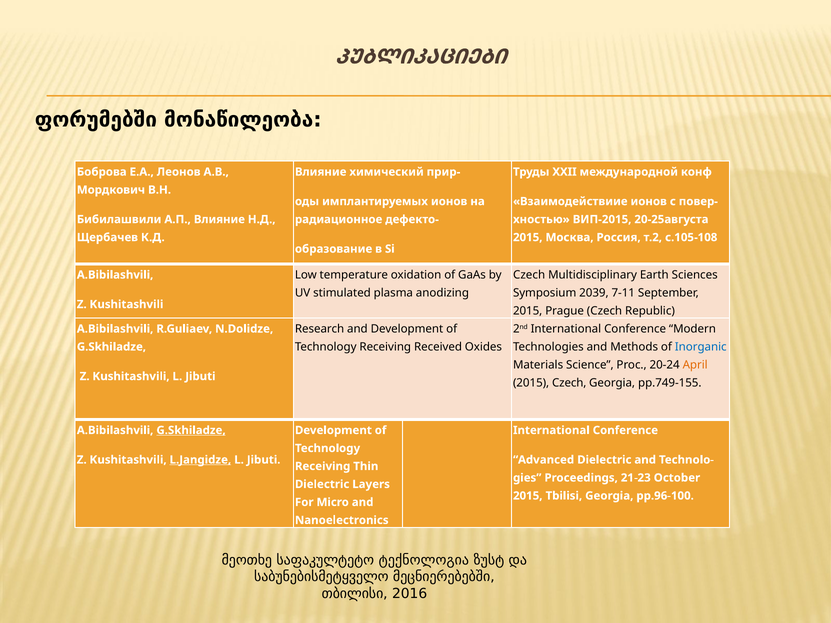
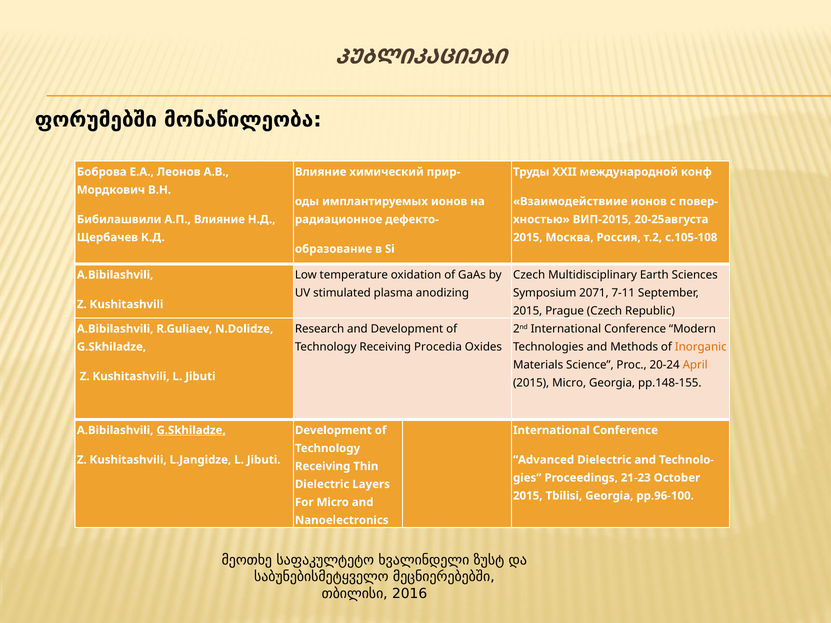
2039: 2039 -> 2071
Received: Received -> Procedia
Inorganic colour: blue -> orange
2015 Czech: Czech -> Micro
pp.749-155: pp.749-155 -> pp.148-155
L.Jangidze underline: present -> none
ტექნოლოგია: ტექნოლოგია -> ხვალინდელი
